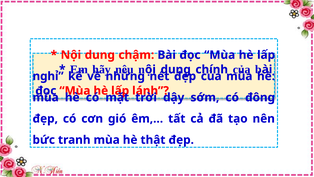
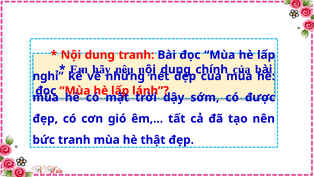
dung chậm: chậm -> tranh
đông: đông -> được
